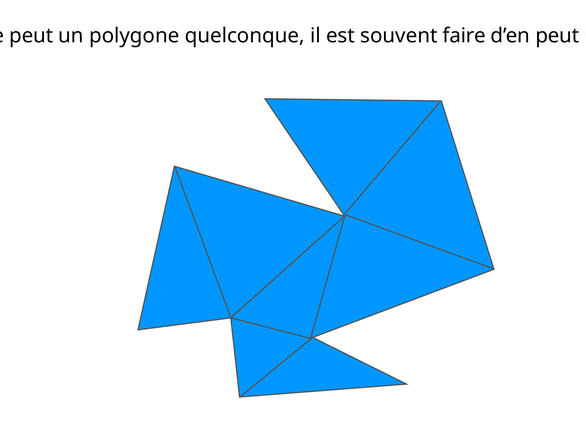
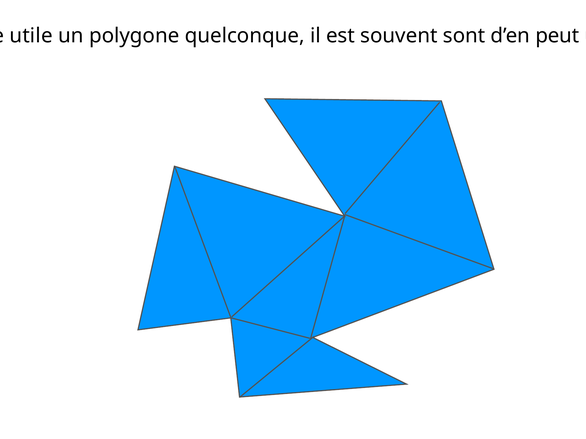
peut at (31, 36): peut -> utile
faire: faire -> sont
